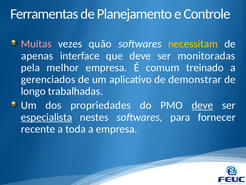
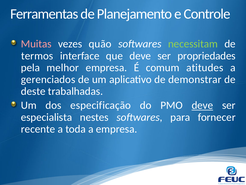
necessitam colour: yellow -> light green
apenas: apenas -> termos
monitoradas: monitoradas -> propriedades
treinado: treinado -> atitudes
longo: longo -> deste
propriedades: propriedades -> especificação
especialista underline: present -> none
